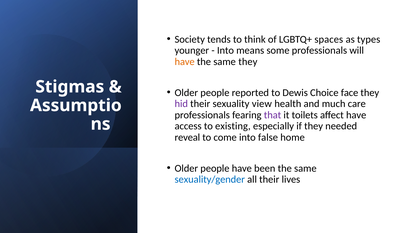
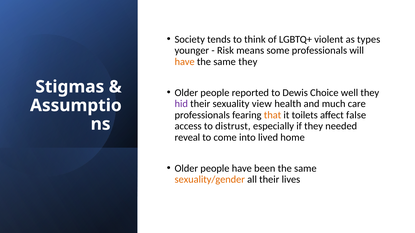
spaces: spaces -> violent
Into at (225, 51): Into -> Risk
face: face -> well
that colour: purple -> orange
affect have: have -> false
existing: existing -> distrust
false: false -> lived
sexuality/gender colour: blue -> orange
